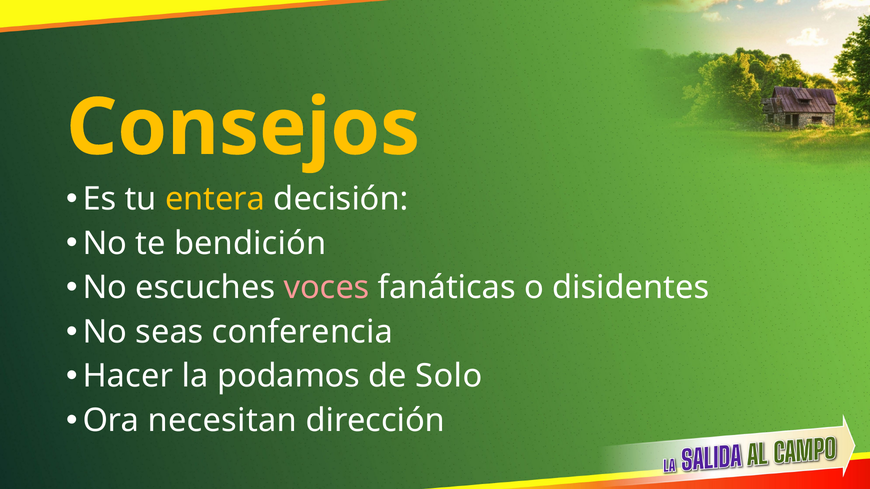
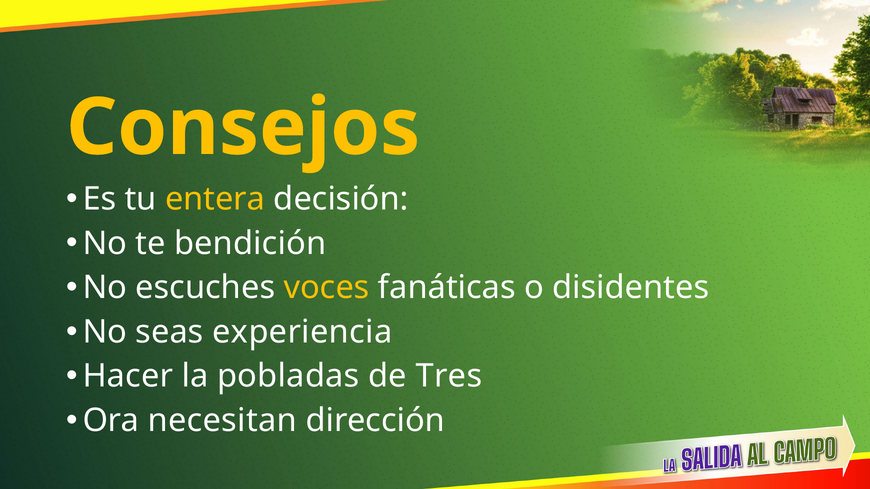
voces colour: pink -> yellow
conferencia: conferencia -> experiencia
podamos: podamos -> pobladas
Solo: Solo -> Tres
